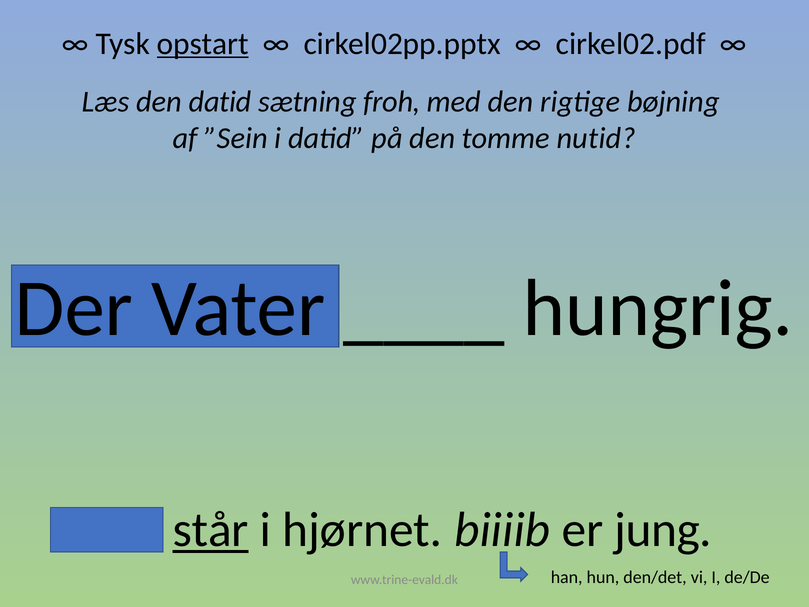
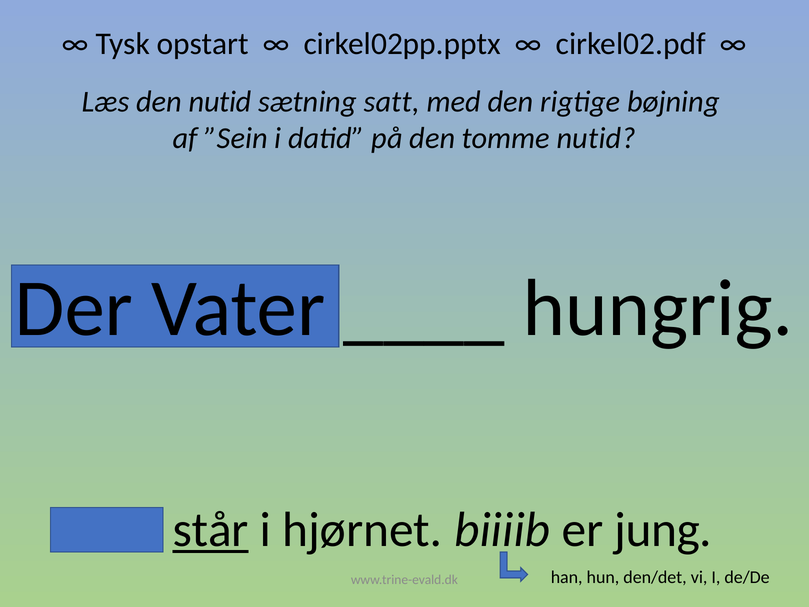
opstart underline: present -> none
den datid: datid -> nutid
froh: froh -> satt
